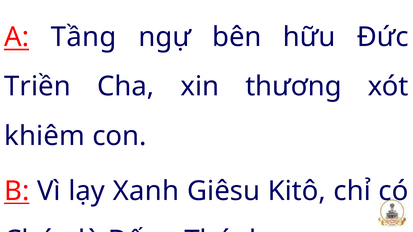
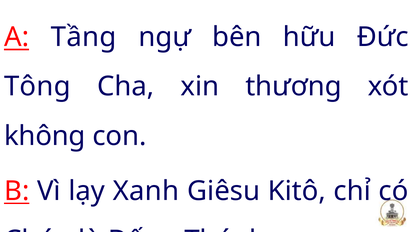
Triền: Triền -> Tông
khiêm: khiêm -> không
